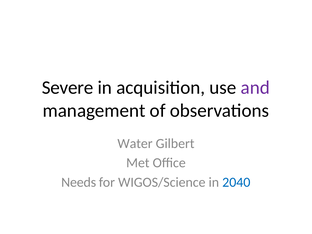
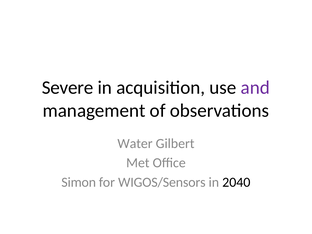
Needs: Needs -> Simon
WIGOS/Science: WIGOS/Science -> WIGOS/Sensors
2040 colour: blue -> black
